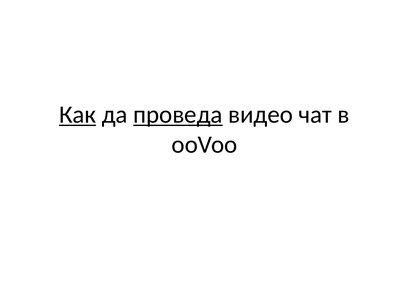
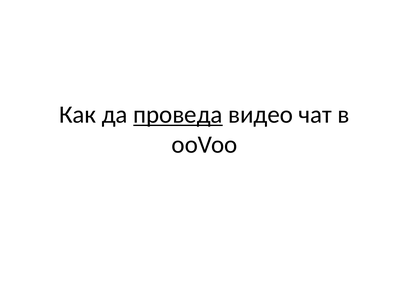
Как underline: present -> none
